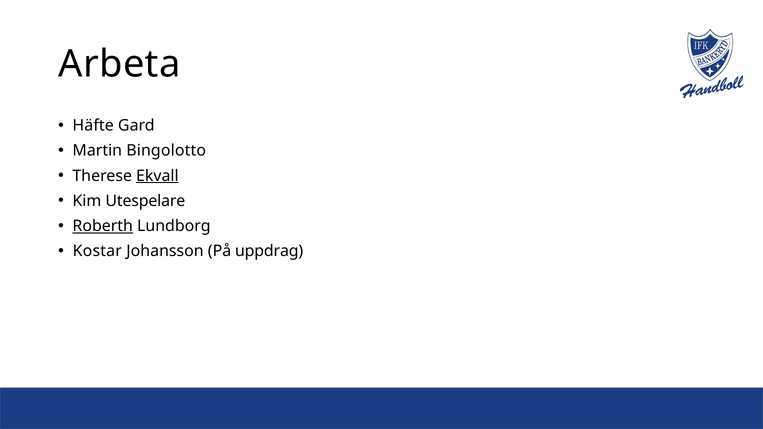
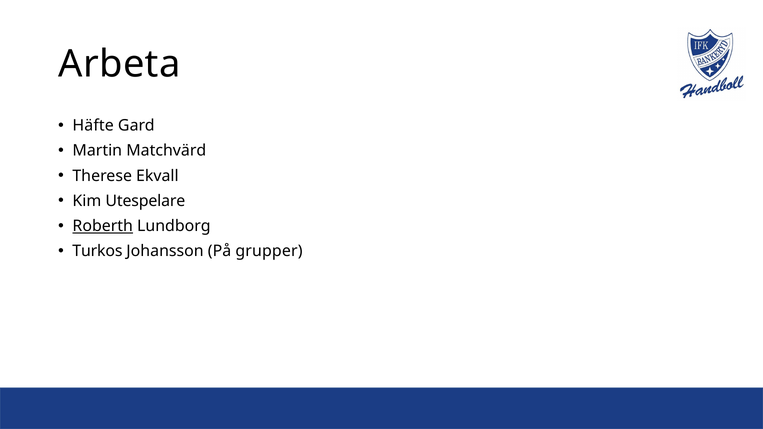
Bingolotto: Bingolotto -> Matchvärd
Ekvall underline: present -> none
Kostar: Kostar -> Turkos
uppdrag: uppdrag -> grupper
